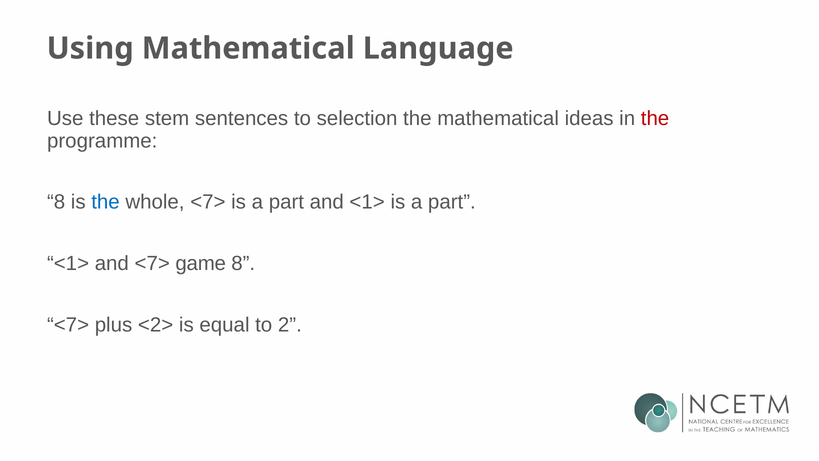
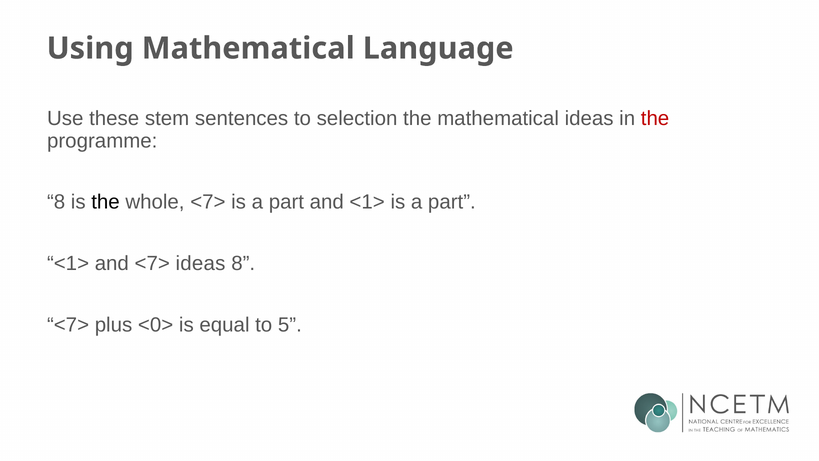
the at (105, 202) colour: blue -> black
<7> game: game -> ideas
<2>: <2> -> <0>
2: 2 -> 5
